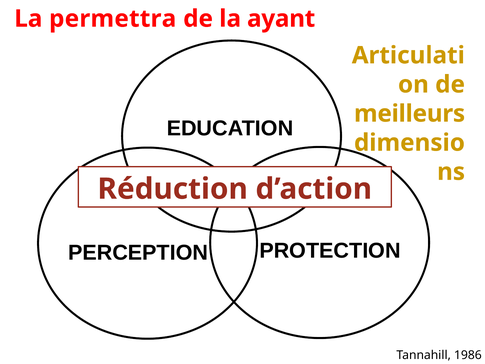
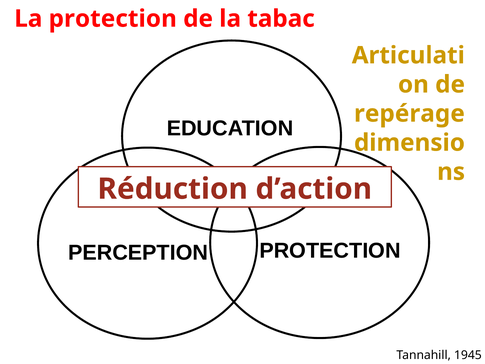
La permettra: permettra -> protection
ayant: ayant -> tabac
meilleurs: meilleurs -> repérage
1986: 1986 -> 1945
